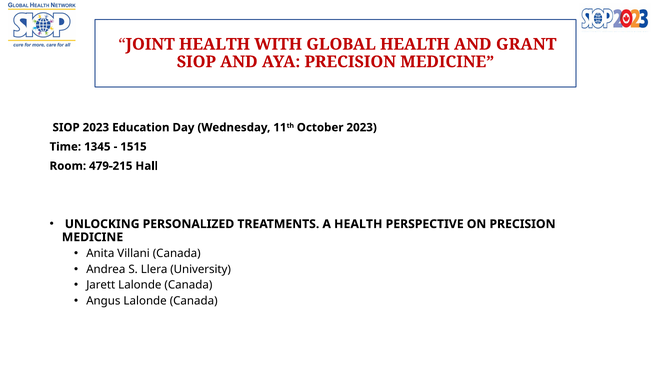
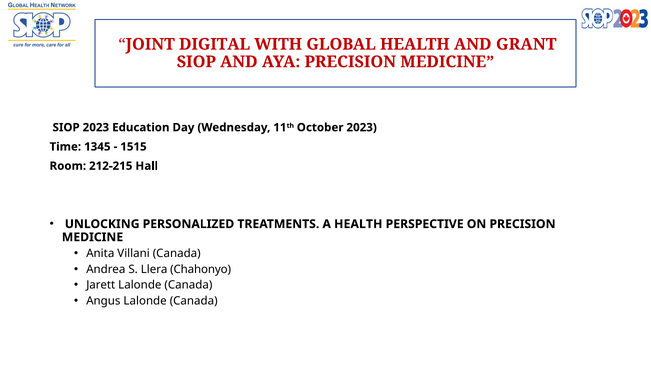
JOINT HEALTH: HEALTH -> DIGITAL
479-215: 479-215 -> 212-215
University: University -> Chahonyo
